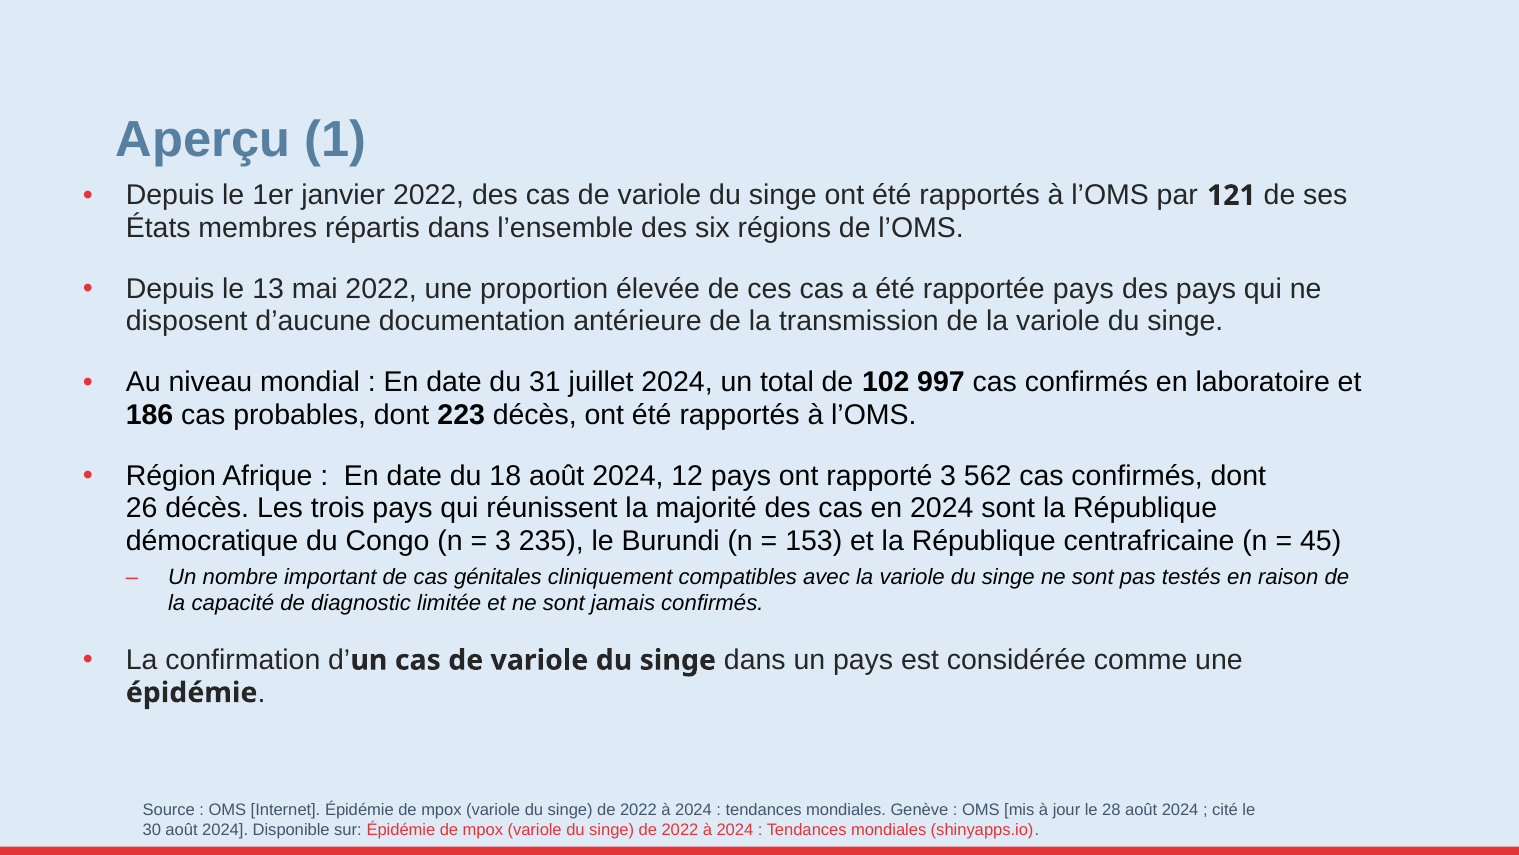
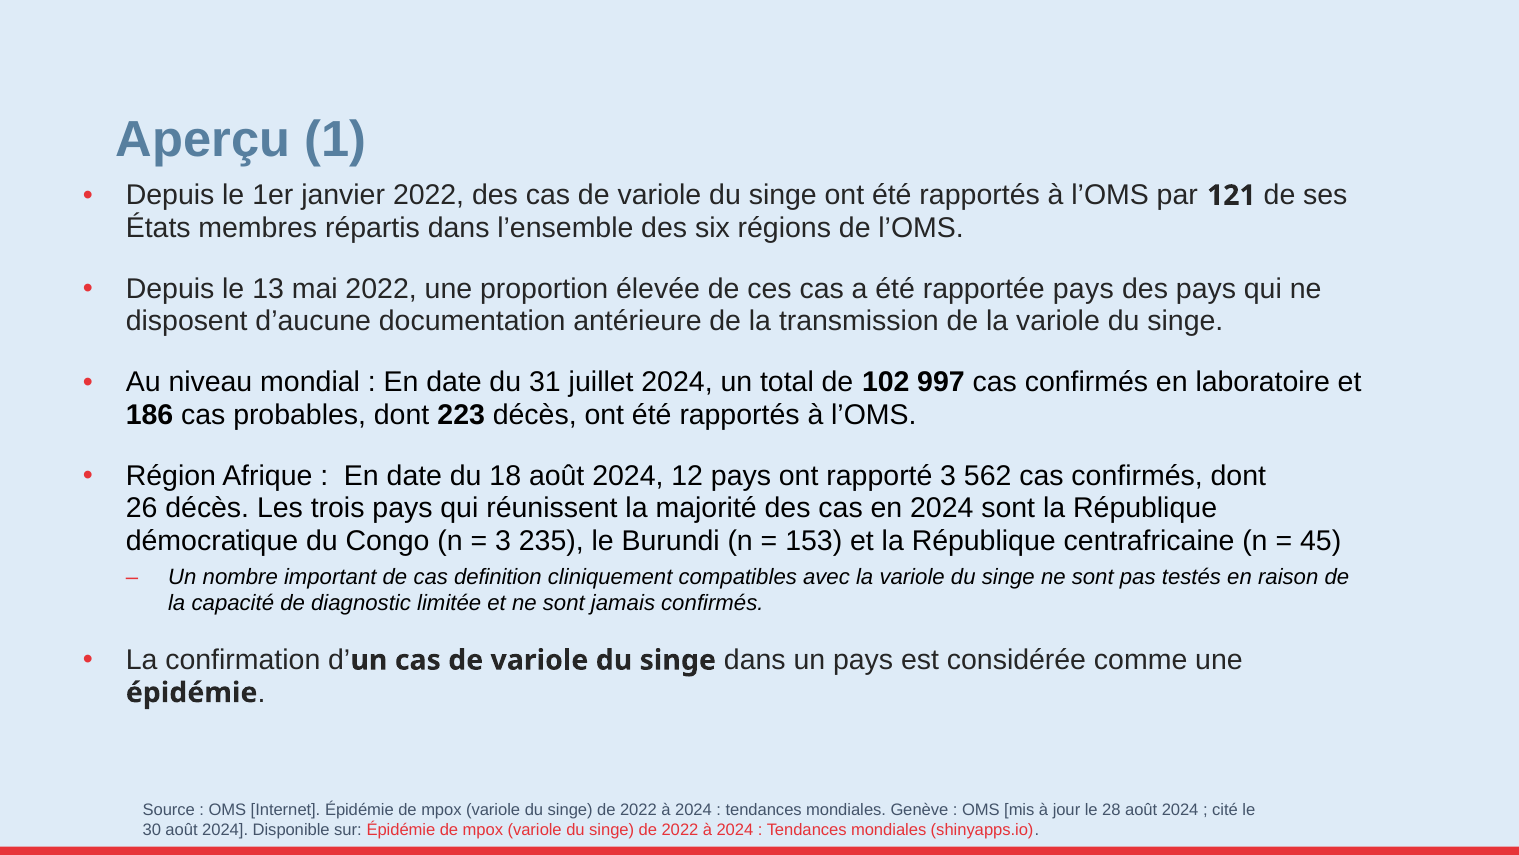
génitales: génitales -> definition
